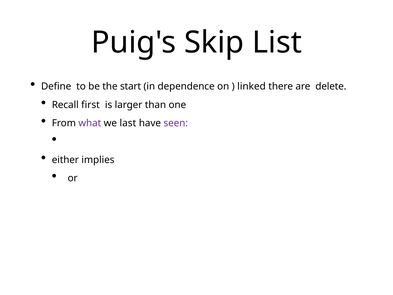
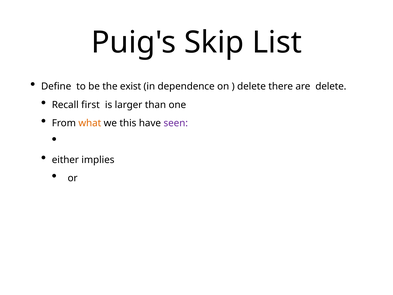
start: start -> exist
linked at (251, 86): linked -> delete
what colour: purple -> orange
last: last -> this
